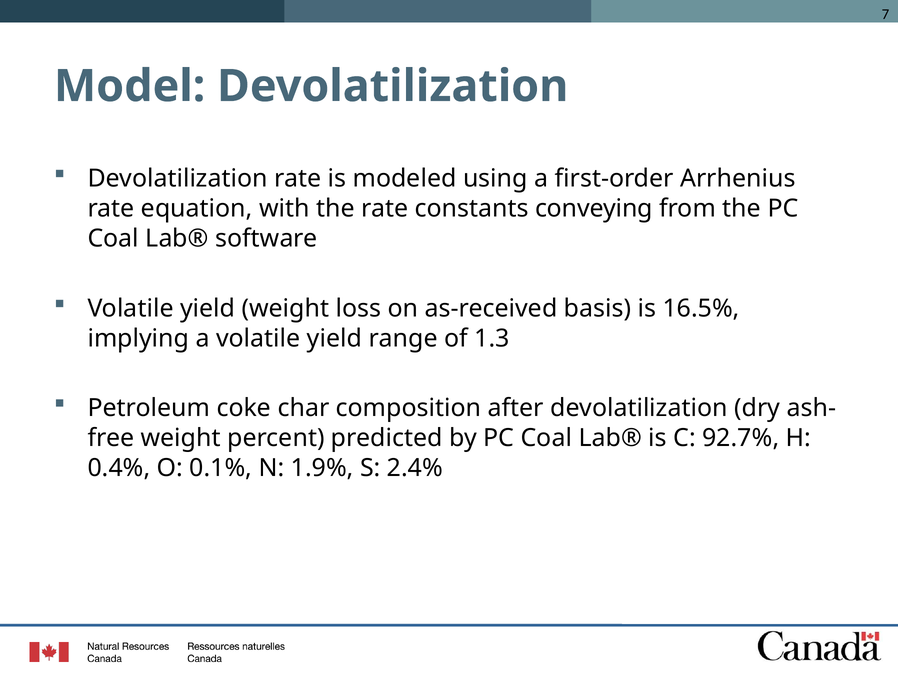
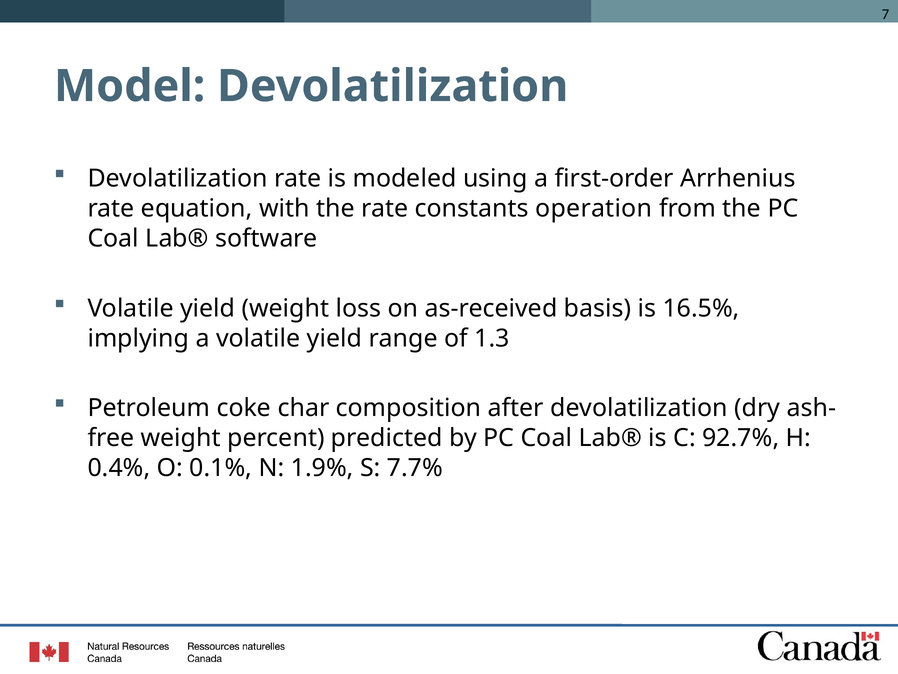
conveying: conveying -> operation
2.4%: 2.4% -> 7.7%
